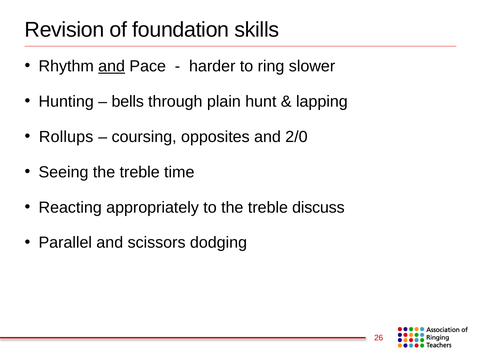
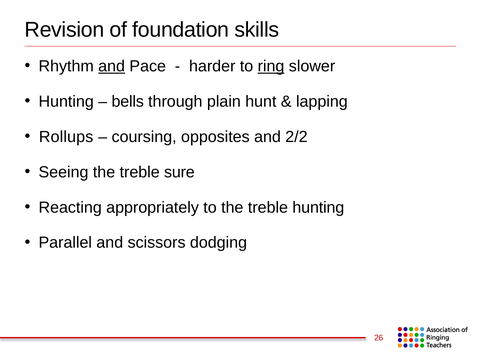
ring underline: none -> present
2/0: 2/0 -> 2/2
time: time -> sure
treble discuss: discuss -> hunting
